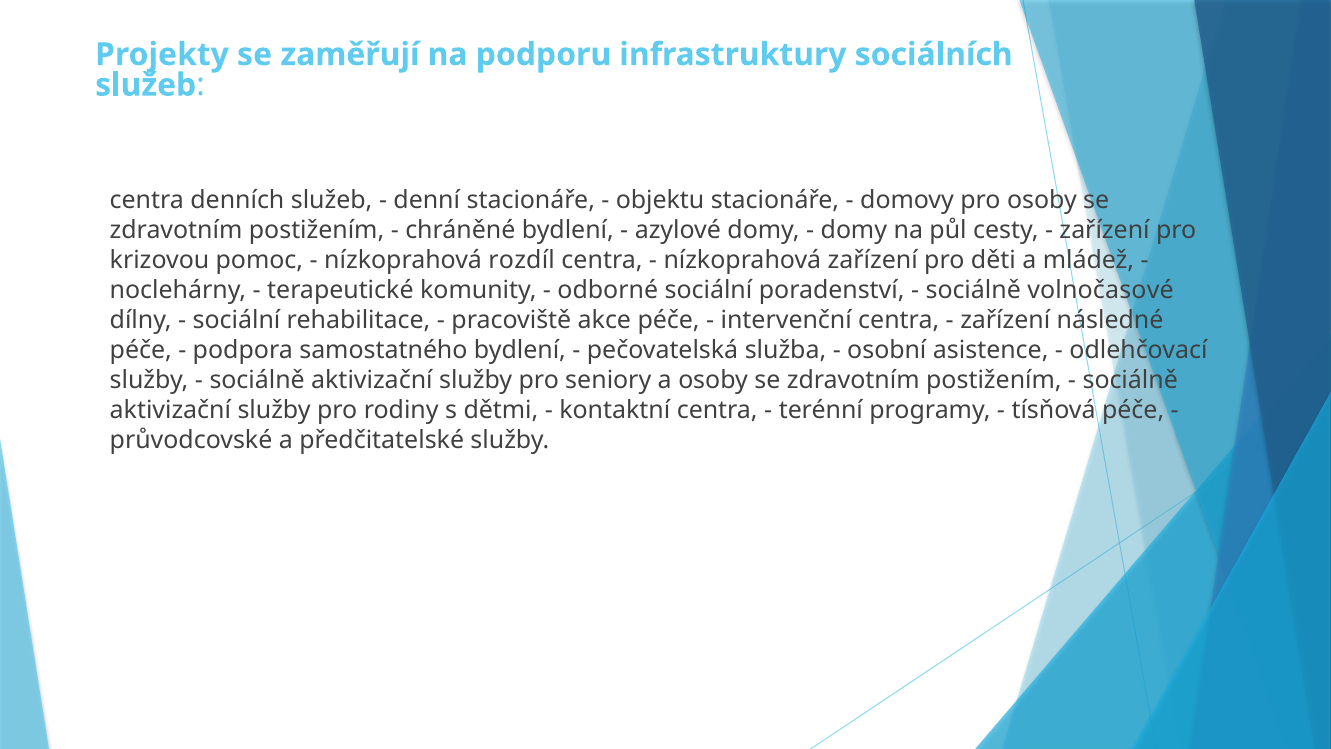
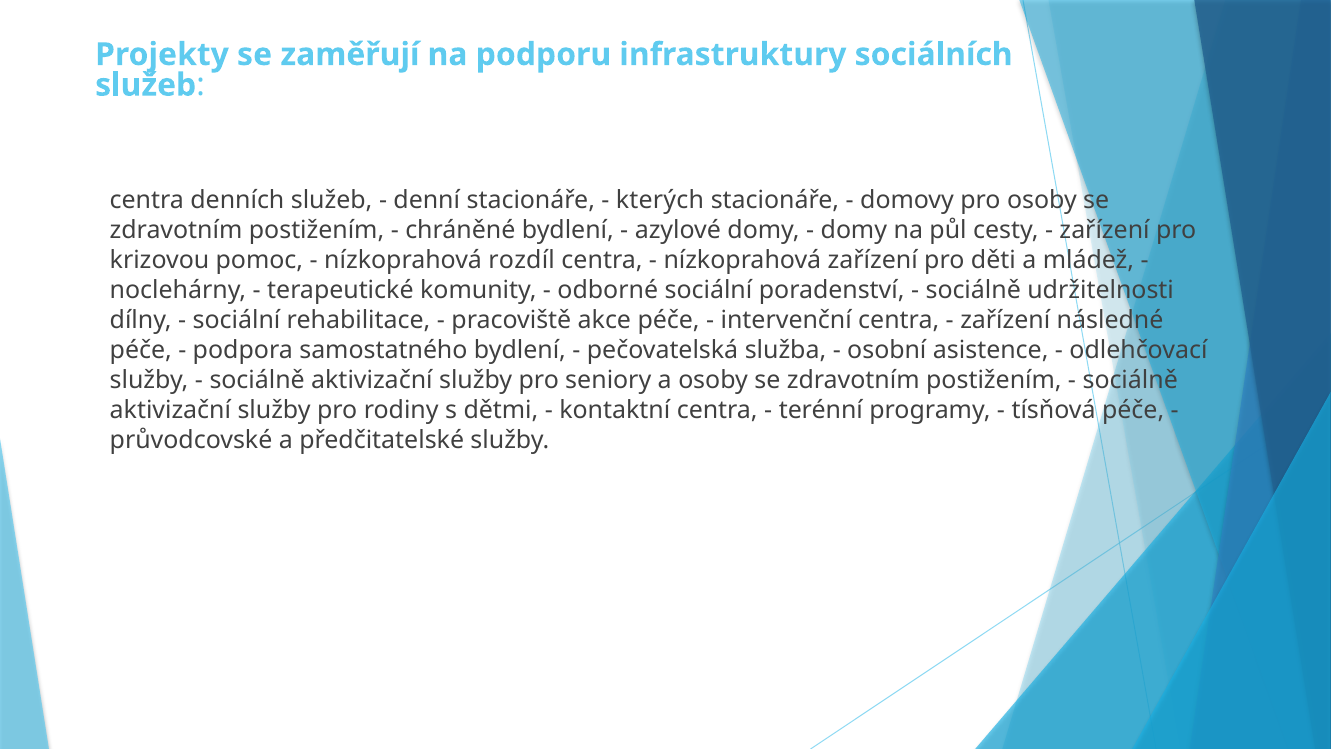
objektu: objektu -> kterých
volnočasové: volnočasové -> udržitelnosti
